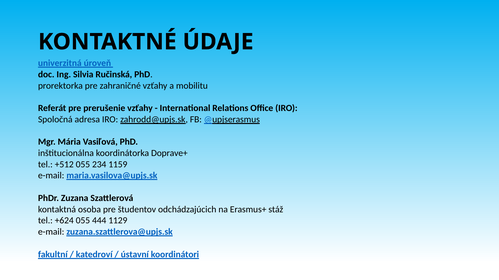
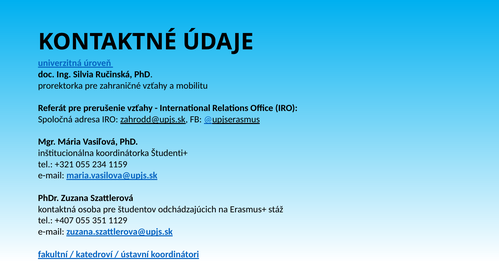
Doprave+: Doprave+ -> Študenti+
+512: +512 -> +321
+624: +624 -> +407
444: 444 -> 351
